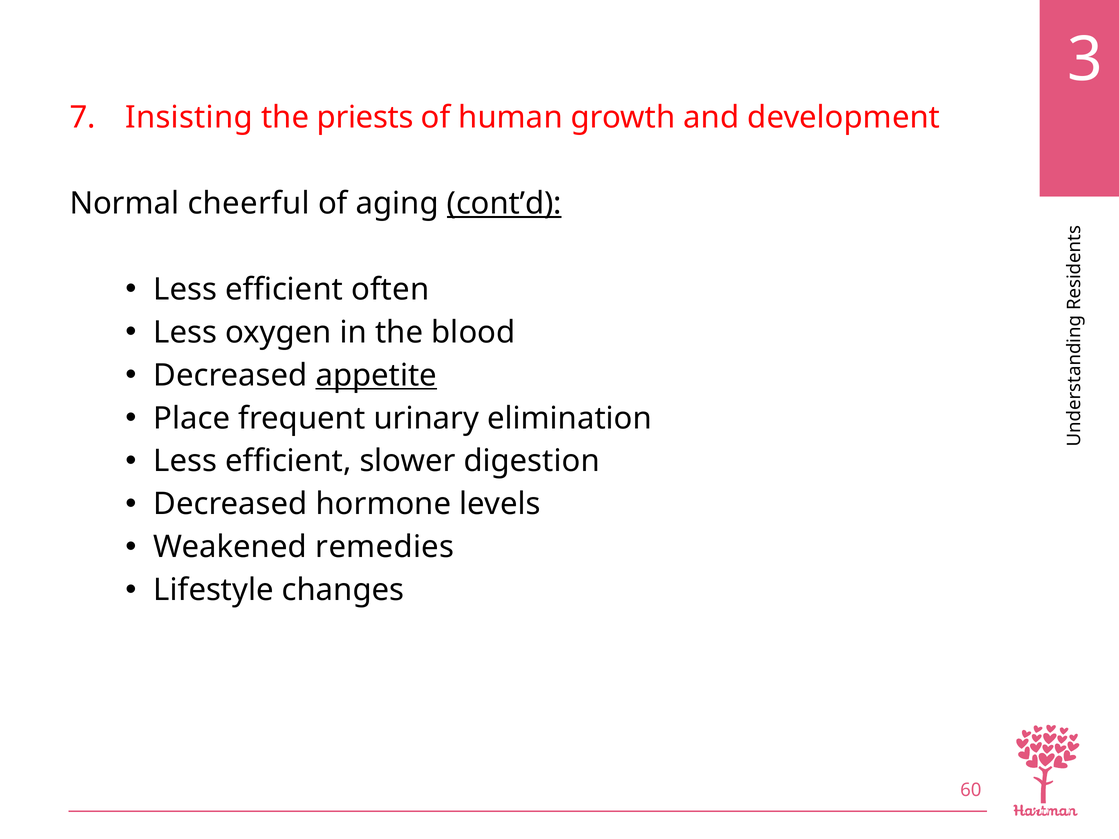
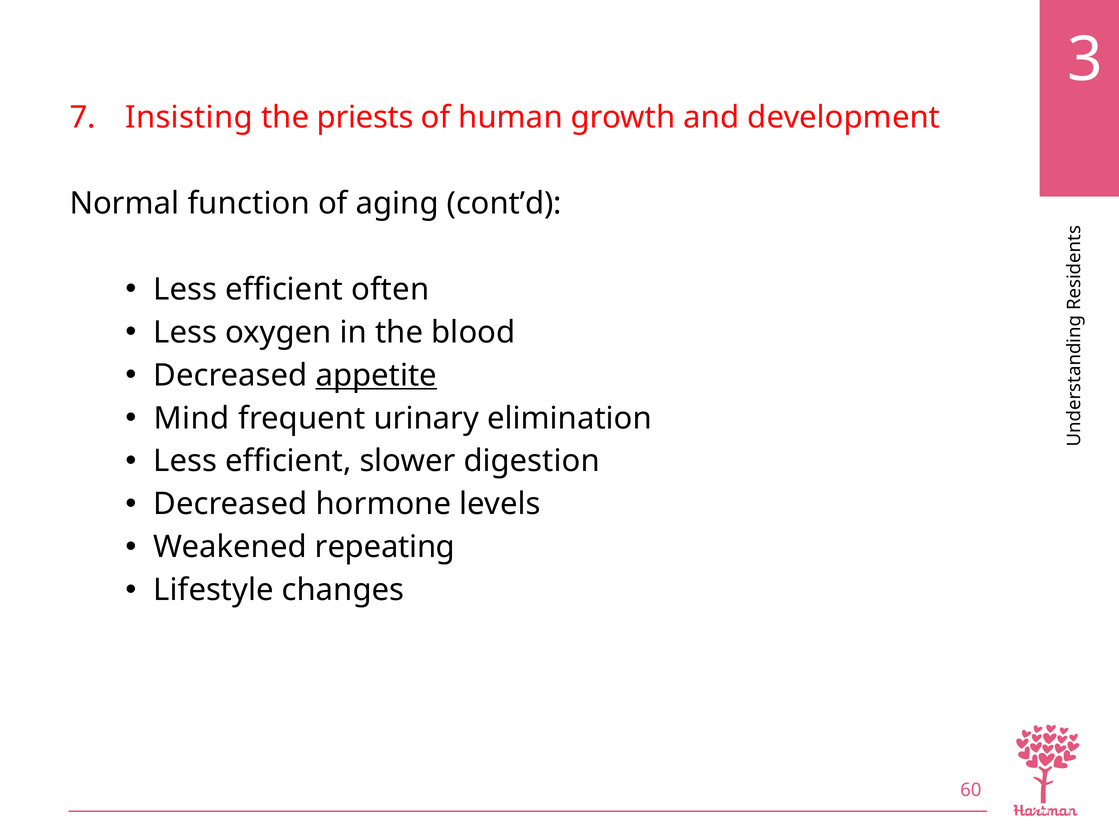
cheerful: cheerful -> function
cont’d underline: present -> none
Place: Place -> Mind
remedies: remedies -> repeating
